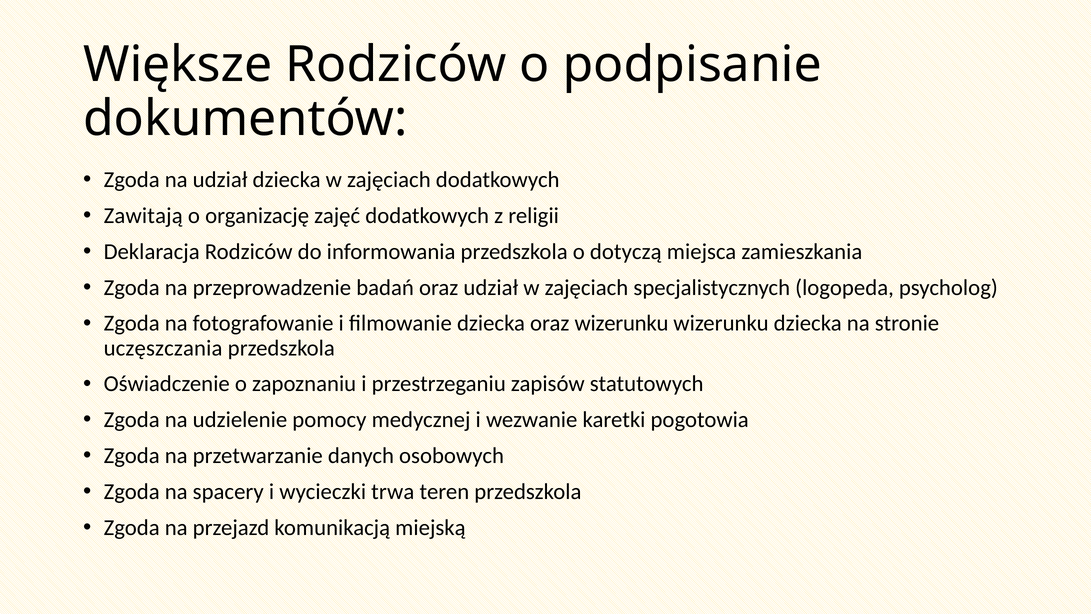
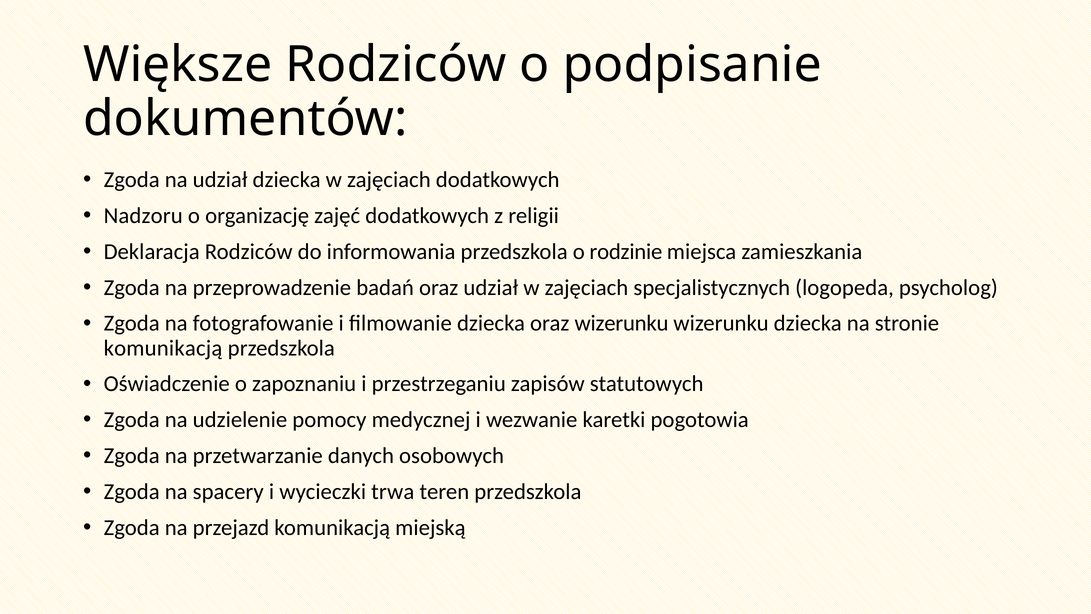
Zawitają: Zawitają -> Nadzoru
dotyczą: dotyczą -> rodzinie
uczęszczania at (163, 348): uczęszczania -> komunikacją
